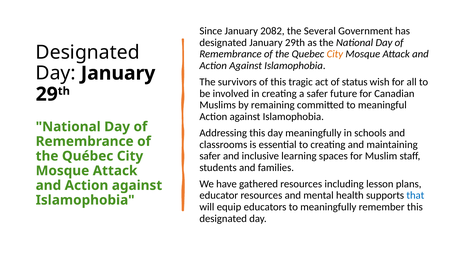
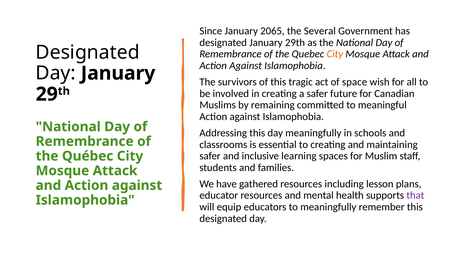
2082: 2082 -> 2065
status: status -> space
that colour: blue -> purple
